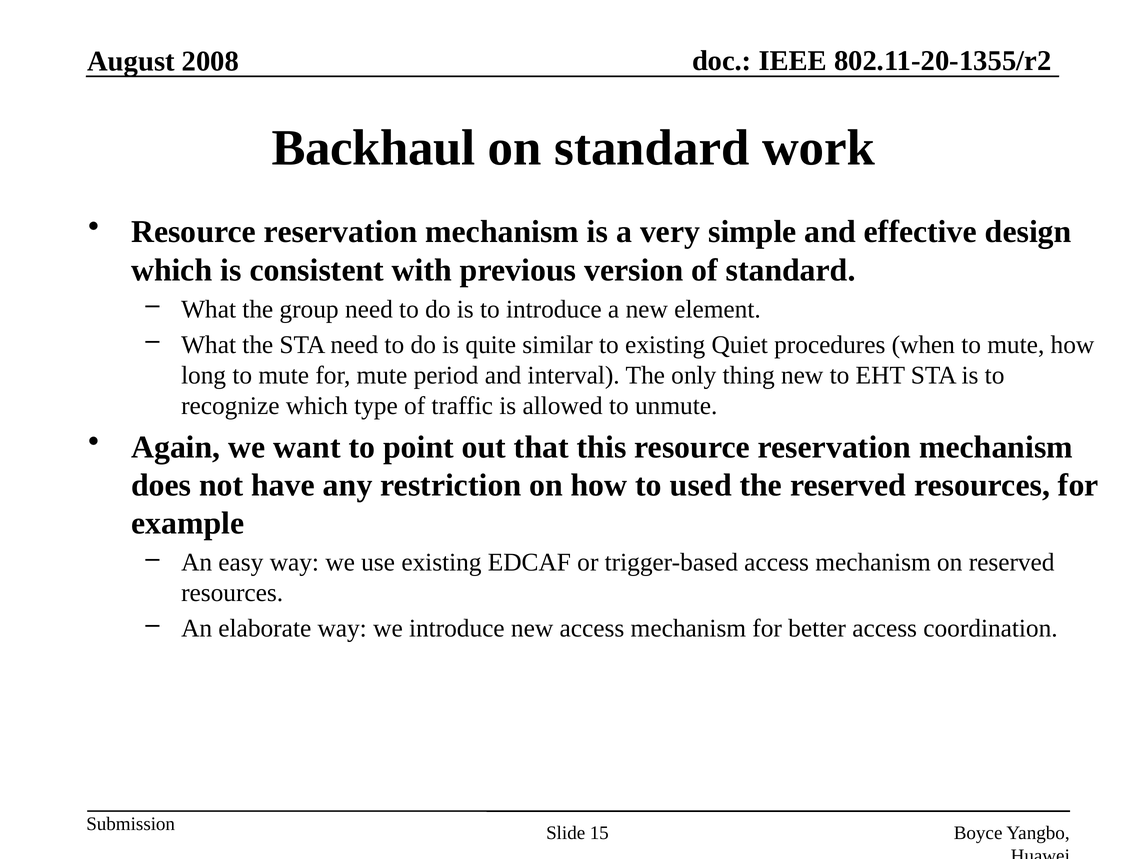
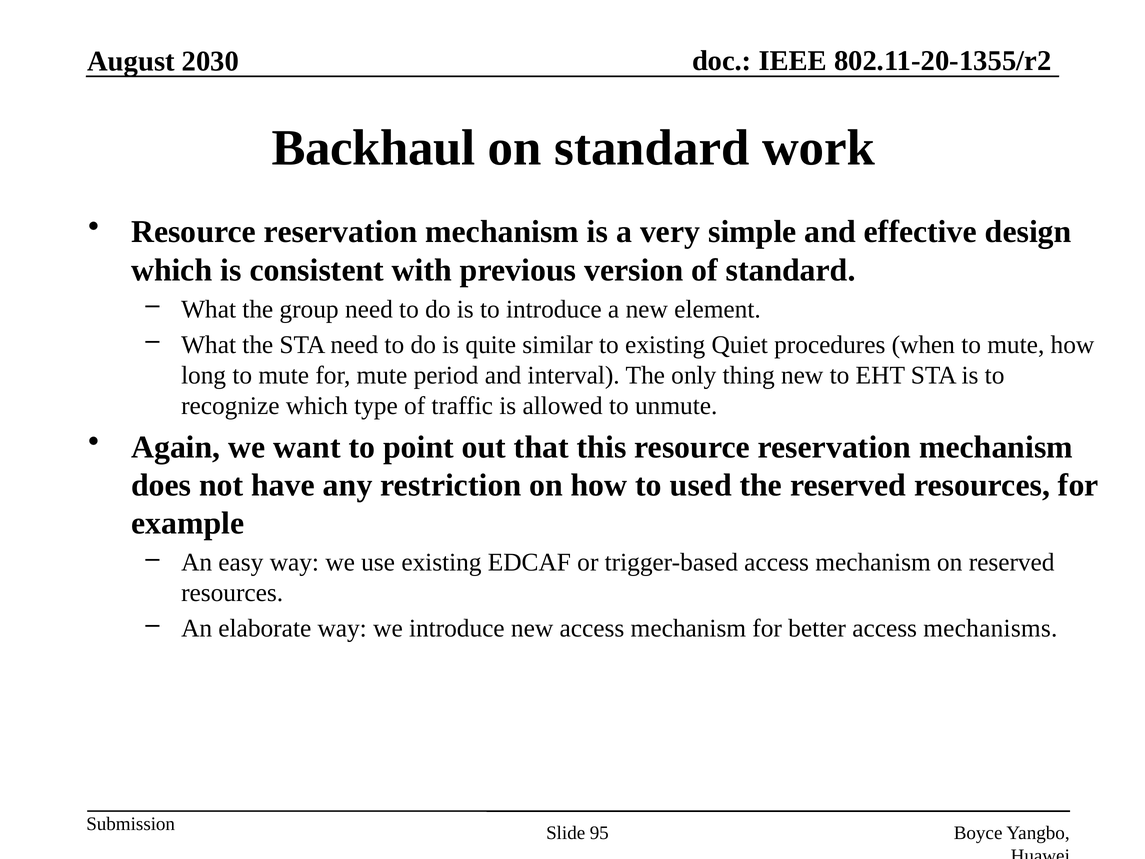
2008: 2008 -> 2030
coordination: coordination -> mechanisms
15: 15 -> 95
